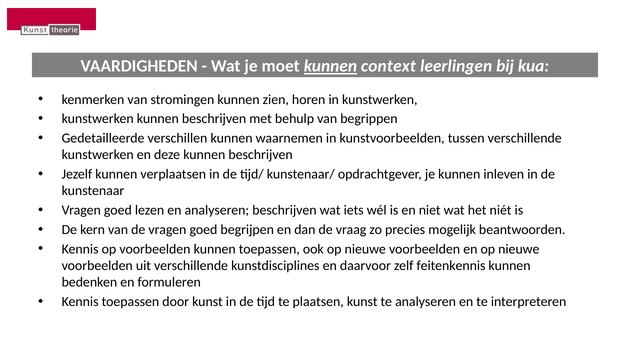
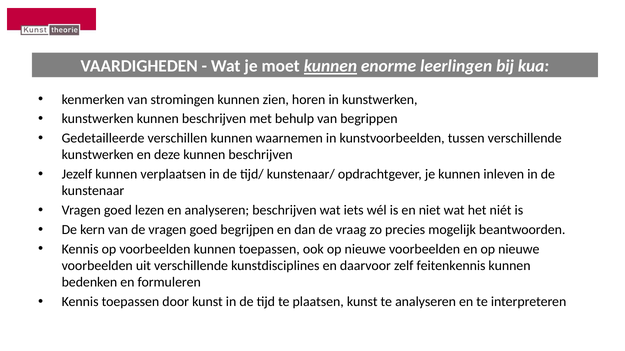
context: context -> enorme
